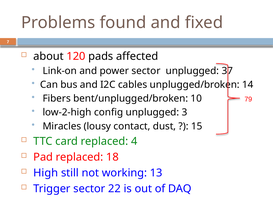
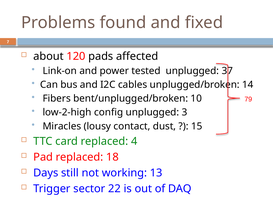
power sector: sector -> tested
High: High -> Days
